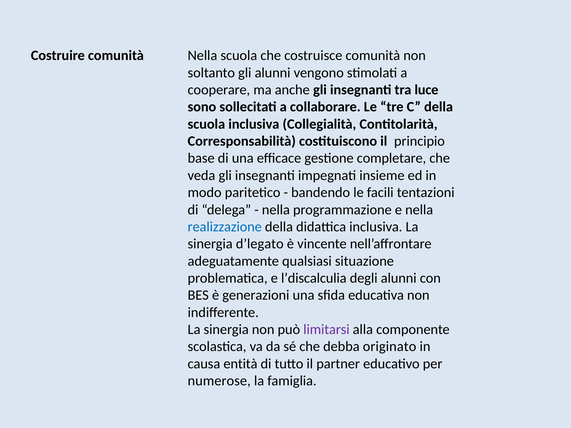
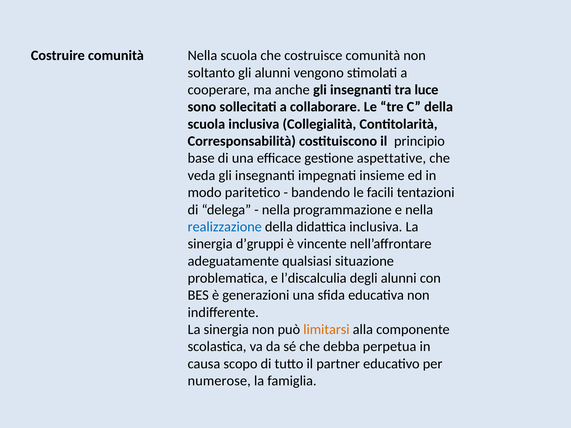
completare: completare -> aspettative
d’legato: d’legato -> d’gruppi
limitarsi colour: purple -> orange
originato: originato -> perpetua
entità: entità -> scopo
